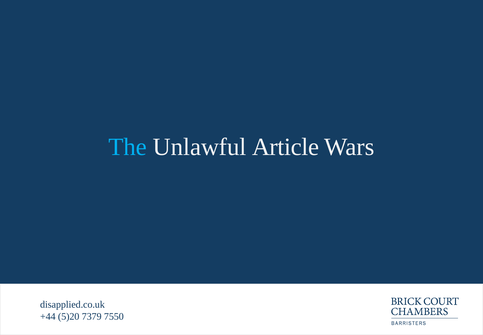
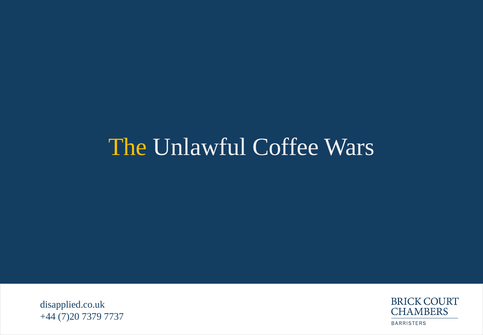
The colour: light blue -> yellow
Article: Article -> Coffee
5)20: 5)20 -> 7)20
7550: 7550 -> 7737
